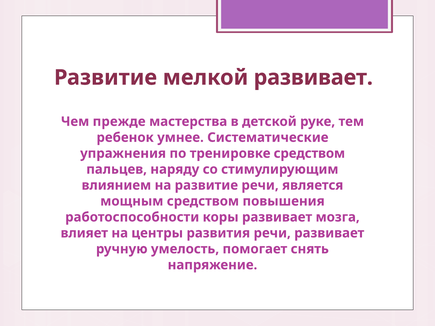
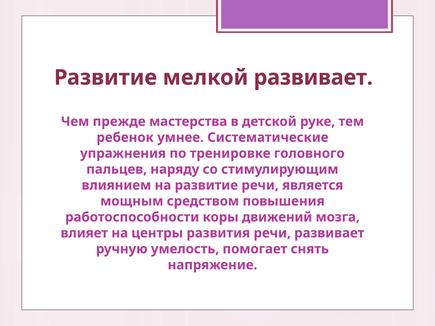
тренировке средством: средством -> головного
коры развивает: развивает -> движений
